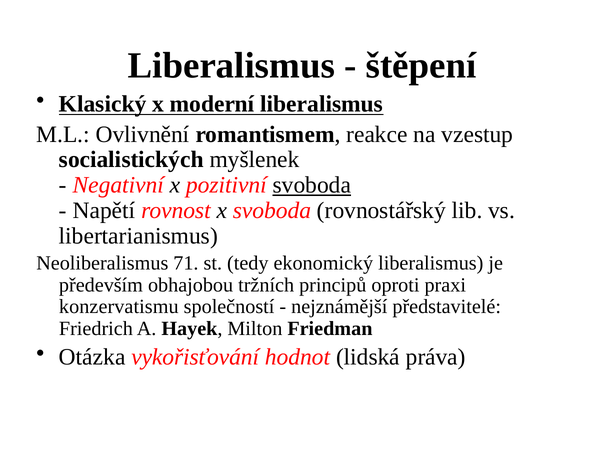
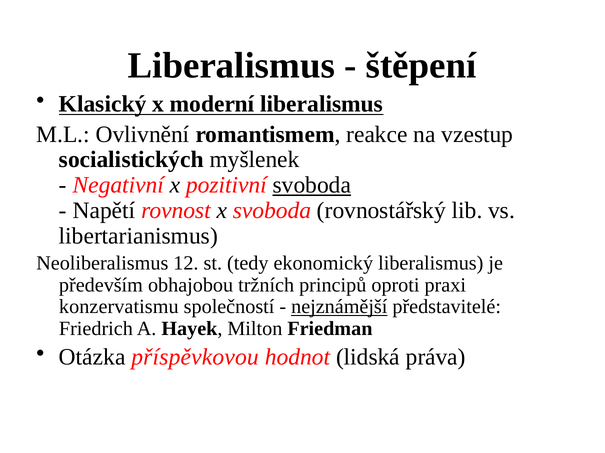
71: 71 -> 12
nejznámější underline: none -> present
vykořisťování: vykořisťování -> příspěvkovou
